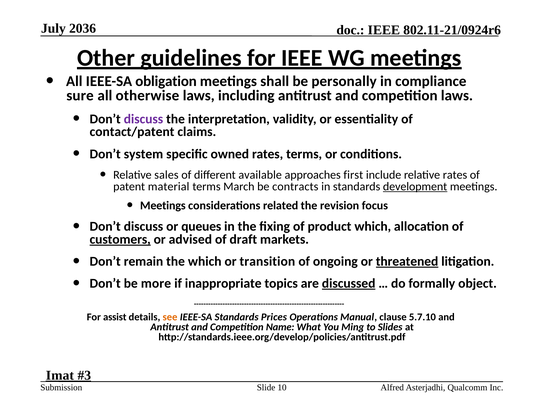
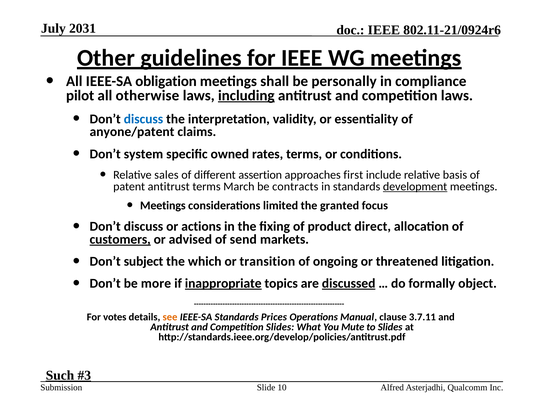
2036: 2036 -> 2031
sure: sure -> pilot
including underline: none -> present
discuss at (143, 119) colour: purple -> blue
contact/patent: contact/patent -> anyone/patent
available: available -> assertion
relative rates: rates -> basis
patent material: material -> antitrust
related: related -> limited
revision: revision -> granted
queues: queues -> actions
product which: which -> direct
draft: draft -> send
remain: remain -> subject
threatened underline: present -> none
inappropriate underline: none -> present
assist: assist -> votes
5.7.10: 5.7.10 -> 3.7.11
Competition Name: Name -> Slides
Ming: Ming -> Mute
Imat: Imat -> Such
